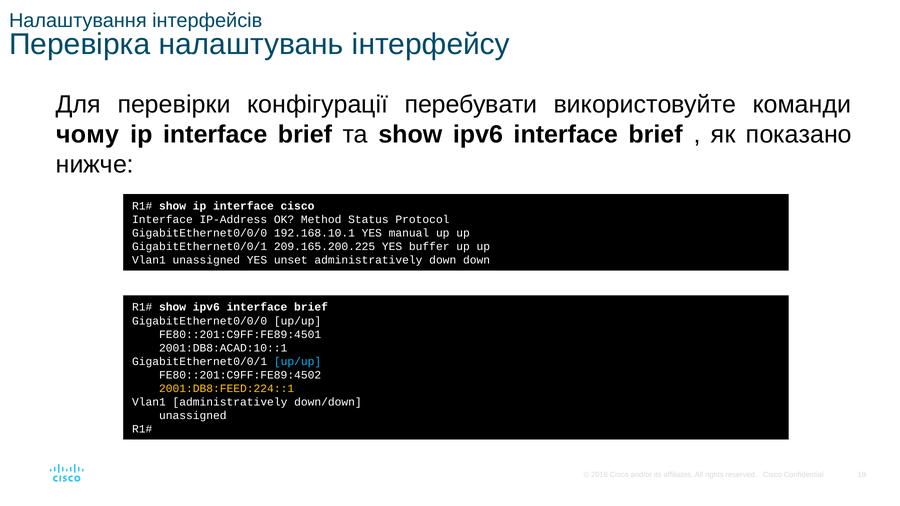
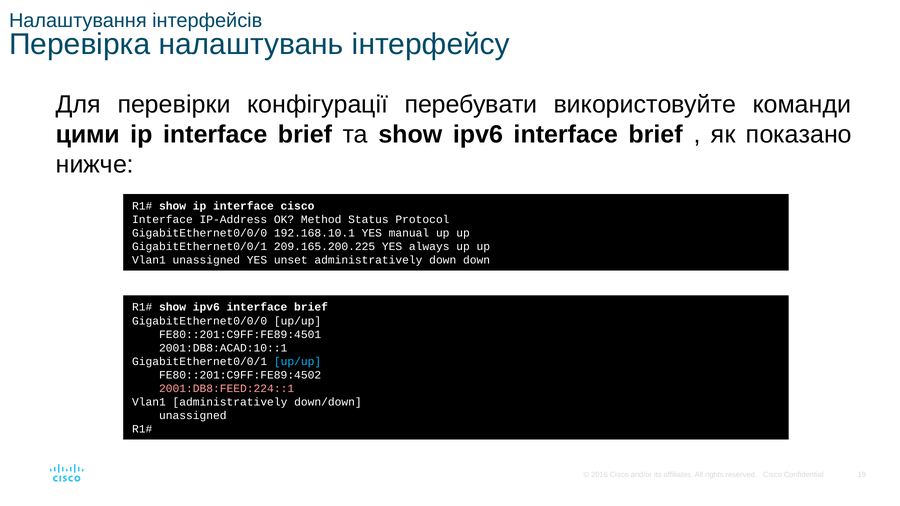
чому: чому -> цими
buffer: buffer -> always
2001:DB8:FEED:224::1 colour: yellow -> pink
